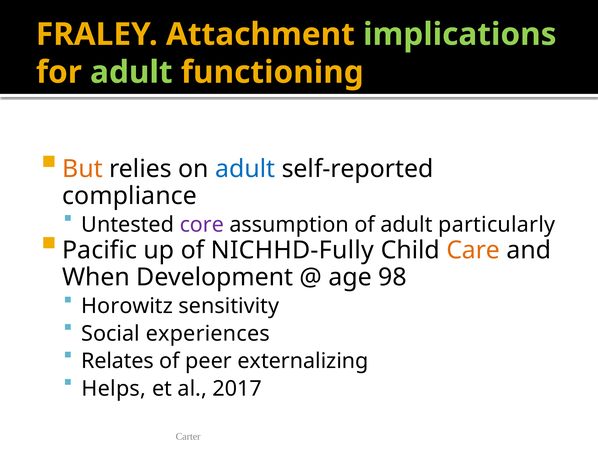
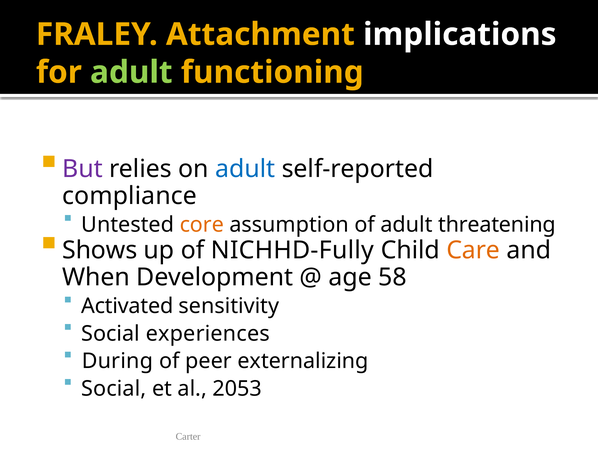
implications colour: light green -> white
But colour: orange -> purple
core colour: purple -> orange
particularly: particularly -> threatening
Pacific: Pacific -> Shows
98: 98 -> 58
Horowitz: Horowitz -> Activated
Relates: Relates -> During
Helps at (114, 388): Helps -> Social
2017: 2017 -> 2053
